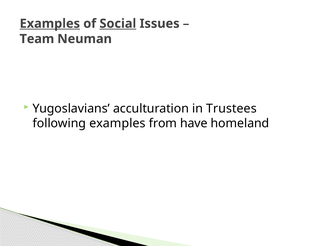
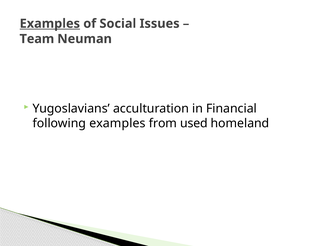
Social underline: present -> none
Trustees: Trustees -> Financial
have: have -> used
